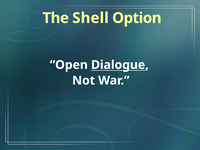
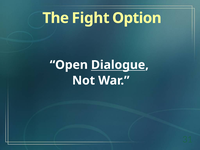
Shell: Shell -> Fight
